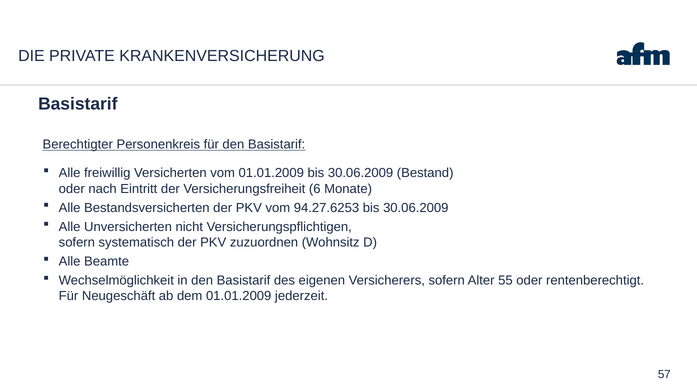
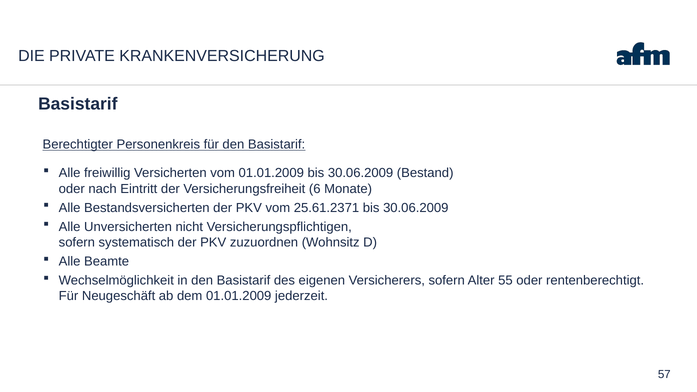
94.27.6253: 94.27.6253 -> 25.61.2371
